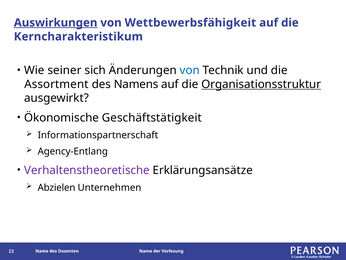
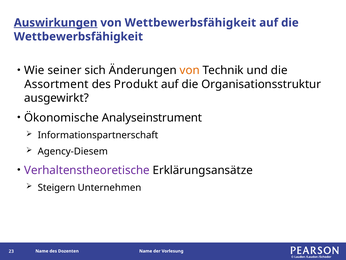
Kerncharakteristikum at (78, 37): Kerncharakteristikum -> Wettbewerbsfähigkeit
von at (190, 70) colour: blue -> orange
Namens: Namens -> Produkt
Organisationsstruktur underline: present -> none
Geschäftstätigkeit: Geschäftstätigkeit -> Analyseinstrument
Agency-Entlang: Agency-Entlang -> Agency-Diesem
Abzielen: Abzielen -> Steigern
